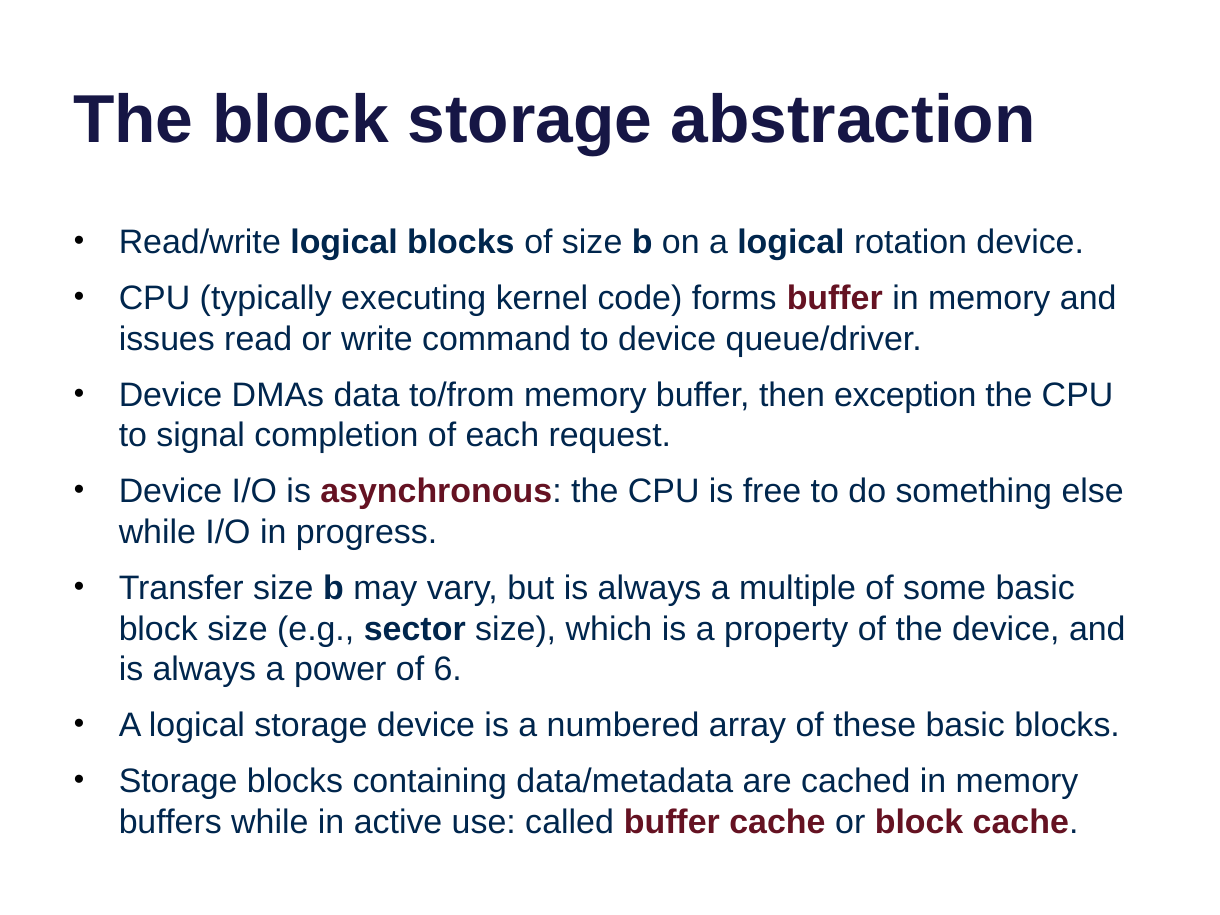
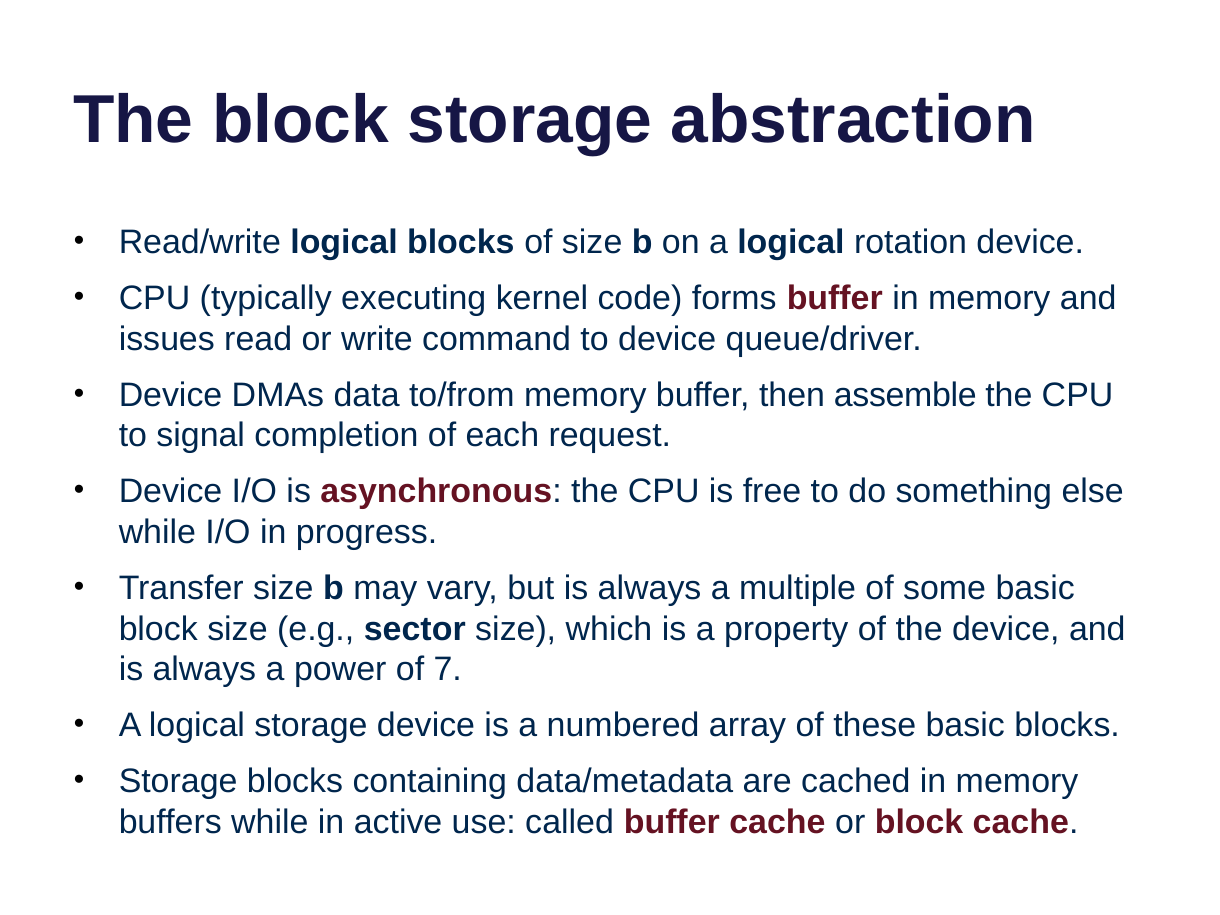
exception: exception -> assemble
6: 6 -> 7
